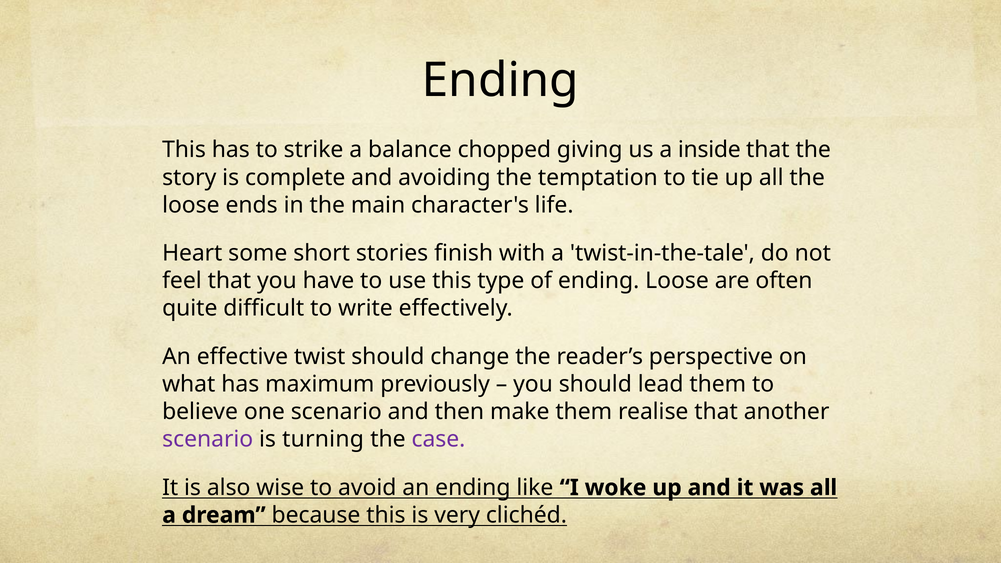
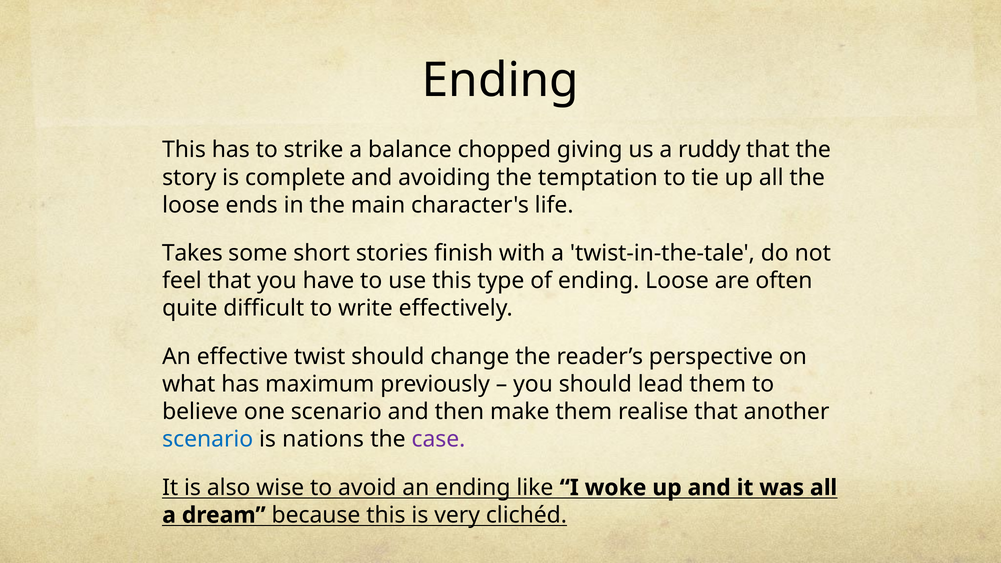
inside: inside -> ruddy
Heart: Heart -> Takes
scenario at (208, 439) colour: purple -> blue
turning: turning -> nations
